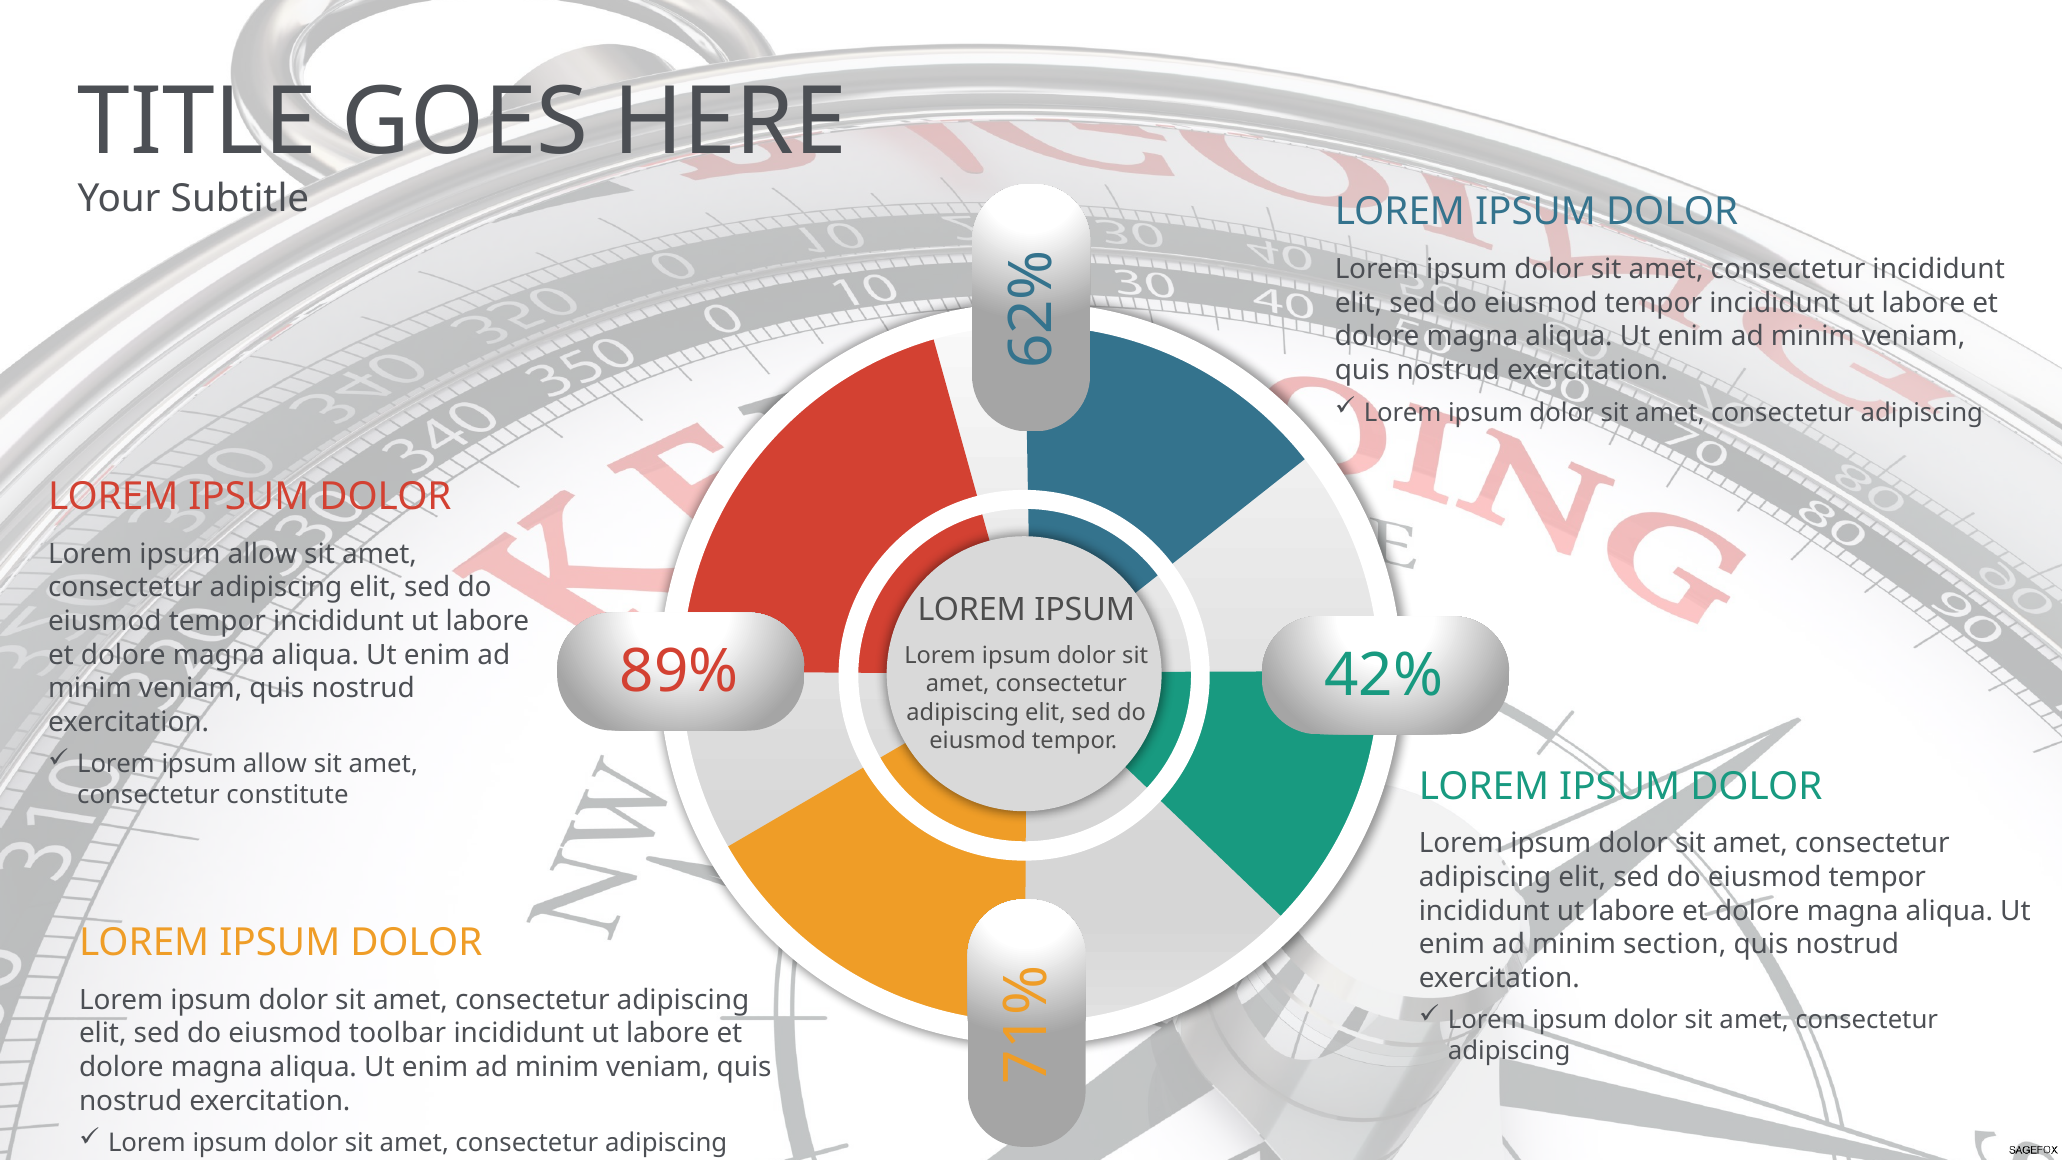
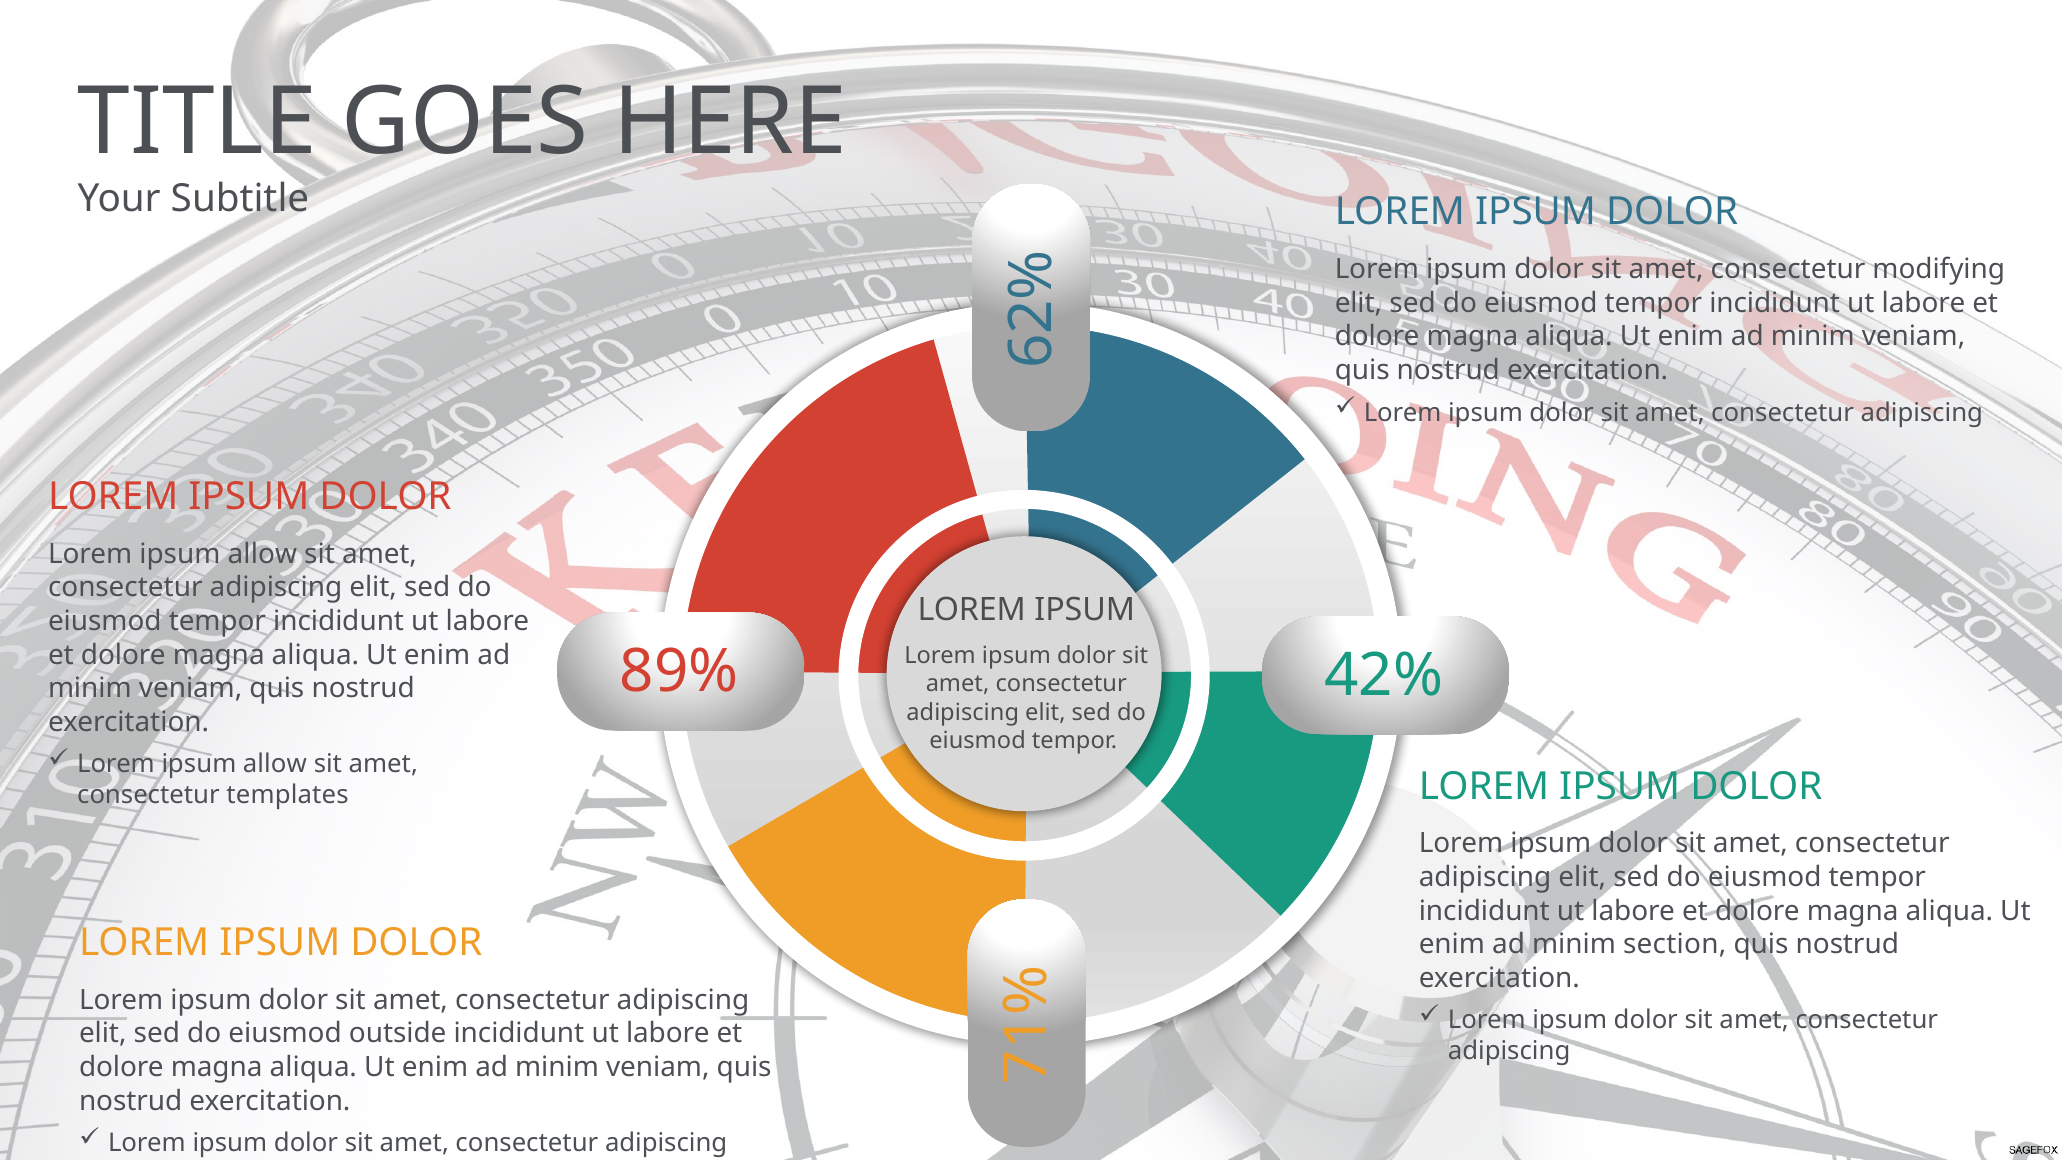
consectetur incididunt: incididunt -> modifying
constitute: constitute -> templates
toolbar: toolbar -> outside
